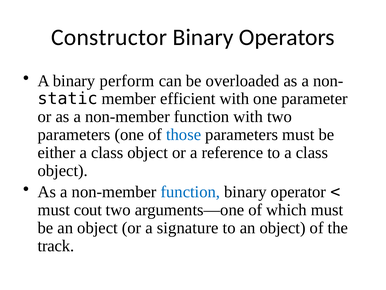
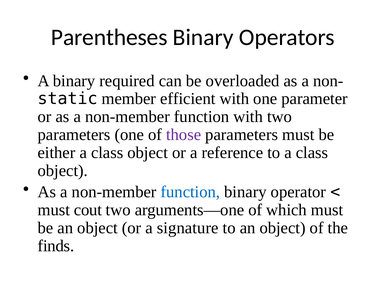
Constructor: Constructor -> Parentheses
perform: perform -> required
those colour: blue -> purple
track: track -> finds
